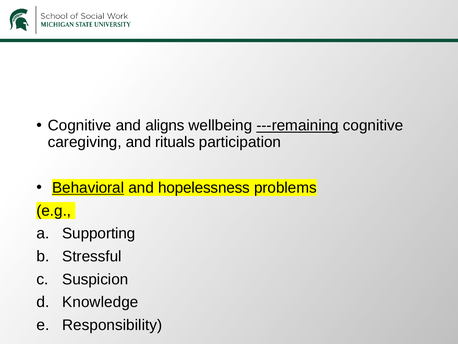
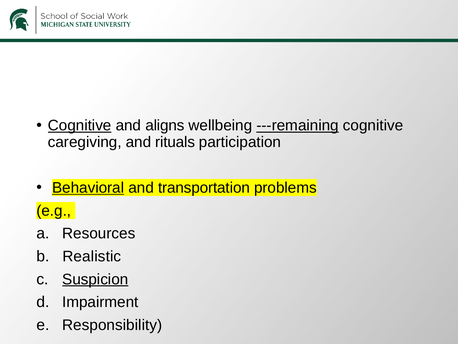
Cognitive at (80, 125) underline: none -> present
hopelessness: hopelessness -> transportation
Supporting: Supporting -> Resources
Stressful: Stressful -> Realistic
Suspicion underline: none -> present
Knowledge: Knowledge -> Impairment
